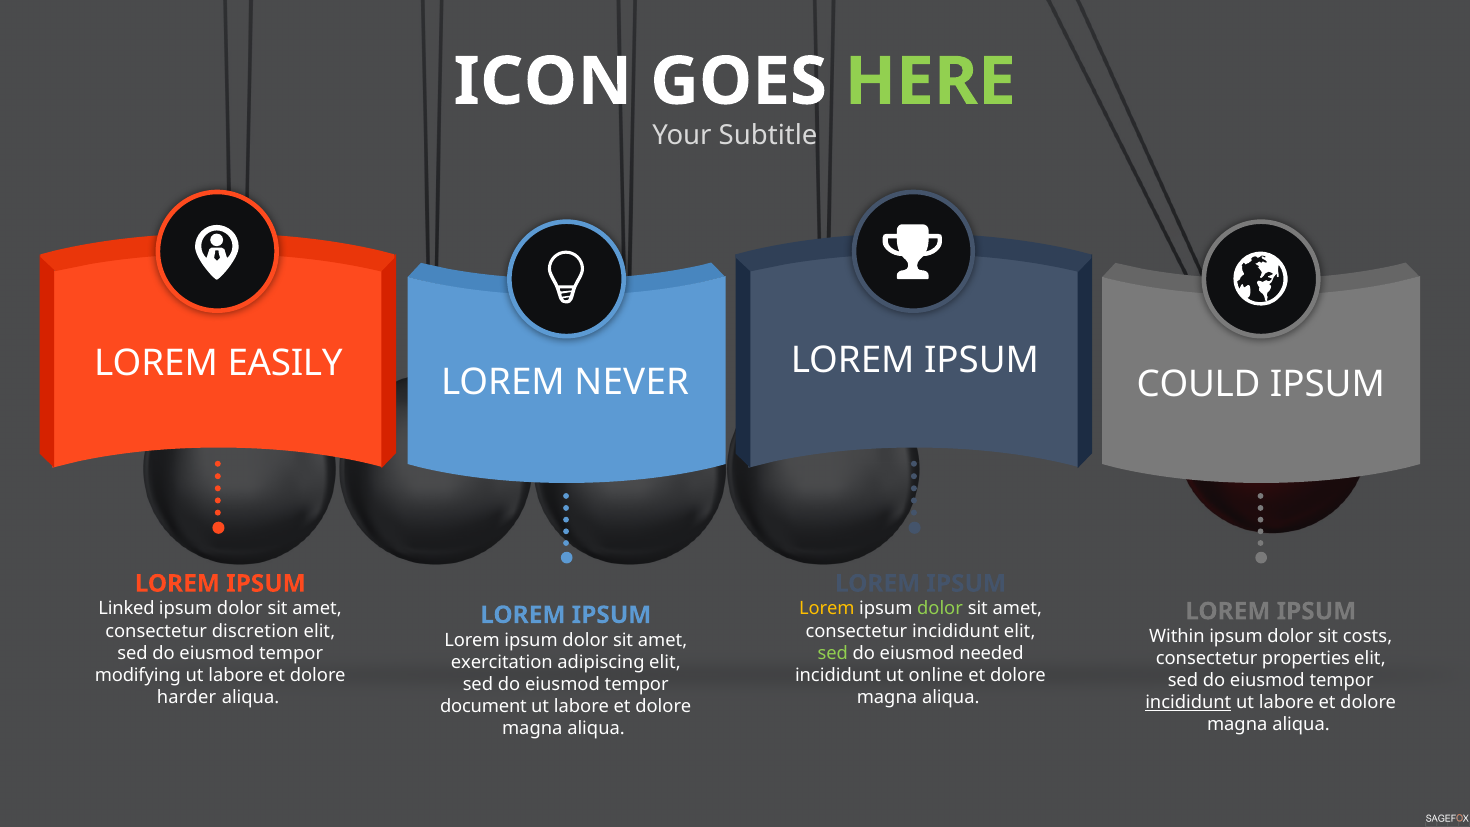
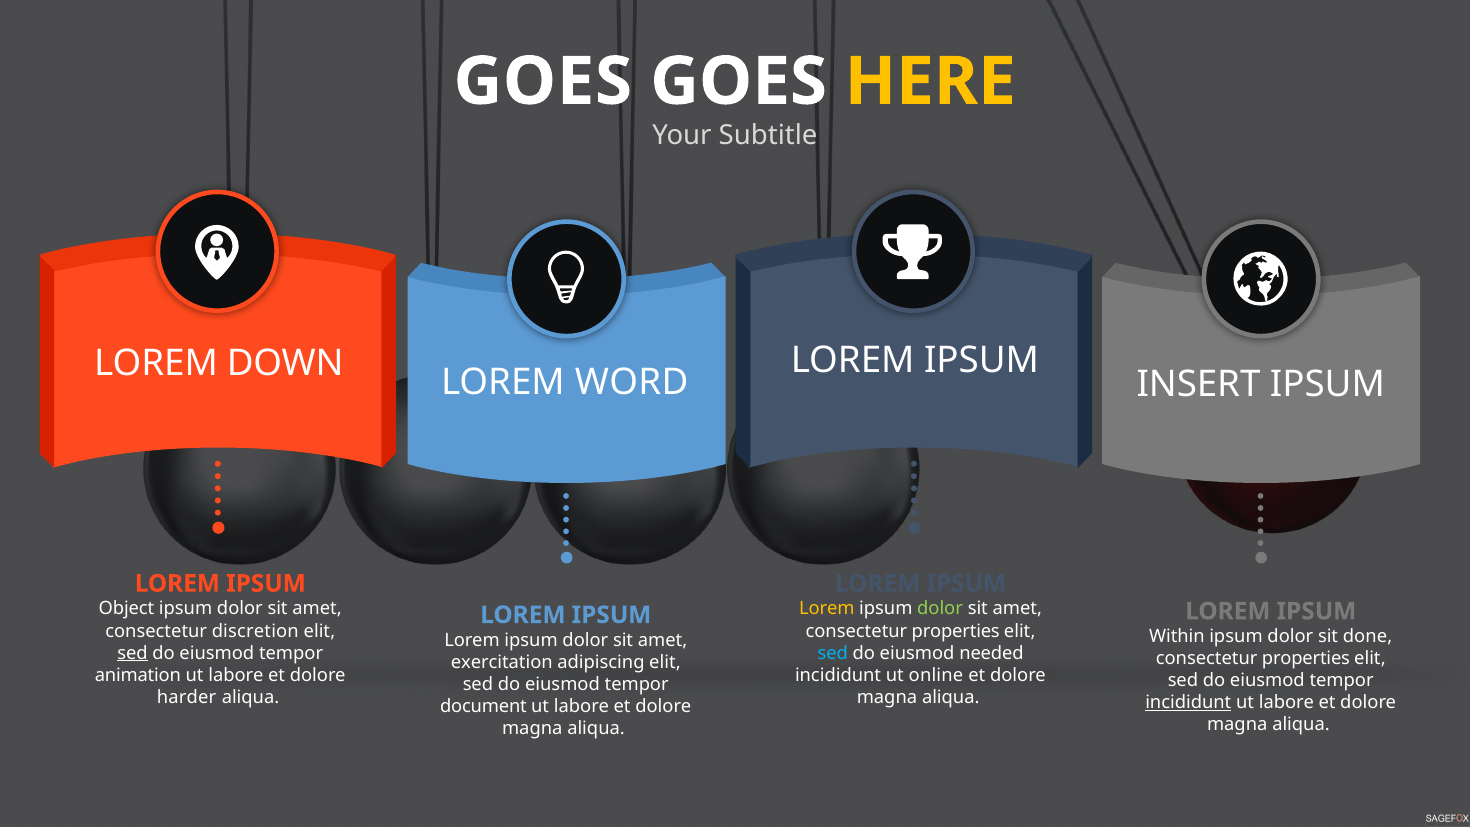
ICON at (543, 82): ICON -> GOES
HERE colour: light green -> yellow
EASILY: EASILY -> DOWN
NEVER: NEVER -> WORD
COULD: COULD -> INSERT
Linked: Linked -> Object
incididunt at (956, 631): incididunt -> properties
costs: costs -> done
sed at (132, 653) underline: none -> present
sed at (833, 653) colour: light green -> light blue
modifying: modifying -> animation
